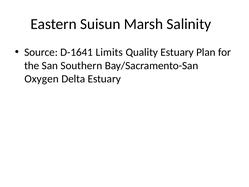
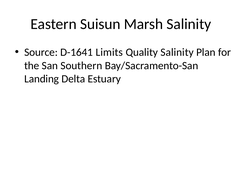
Quality Estuary: Estuary -> Salinity
Oxygen: Oxygen -> Landing
